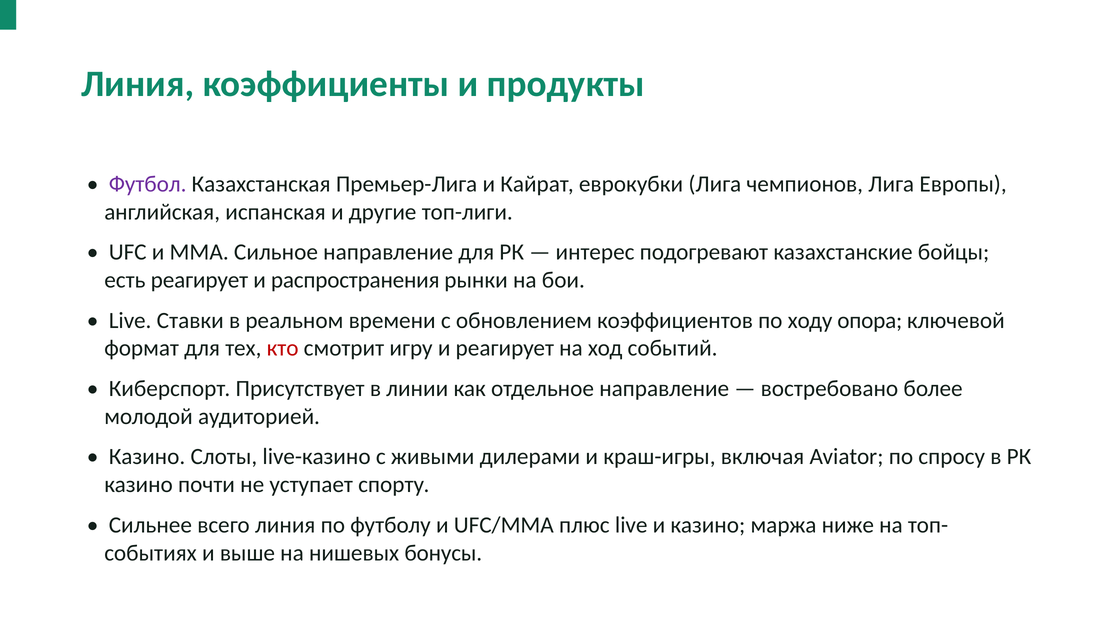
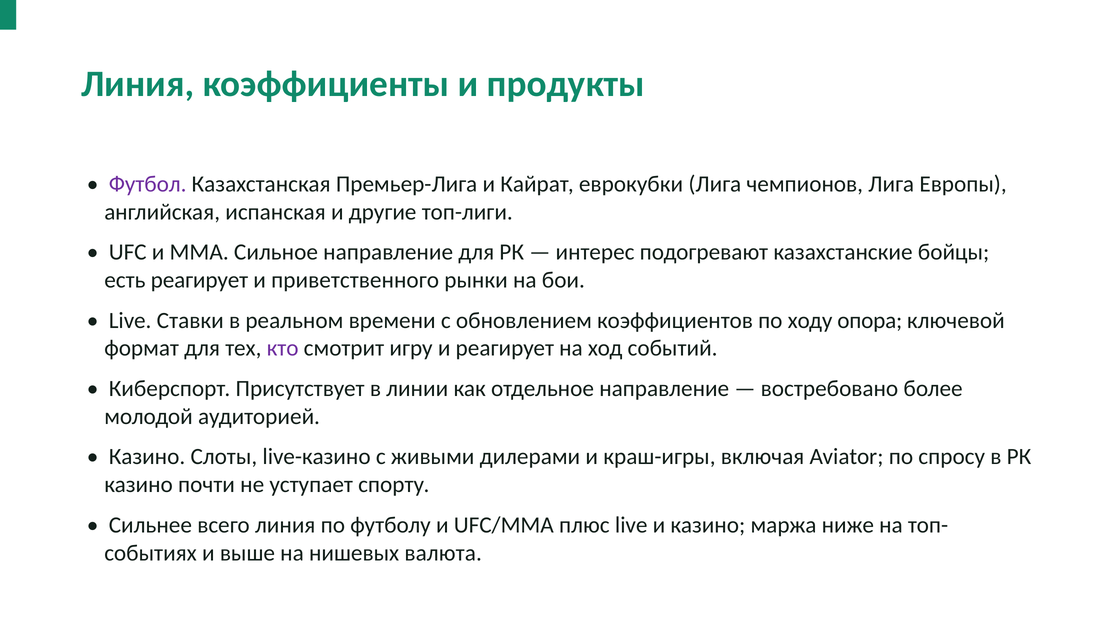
распространения: распространения -> приветственного
кто colour: red -> purple
бонусы: бонусы -> валюта
